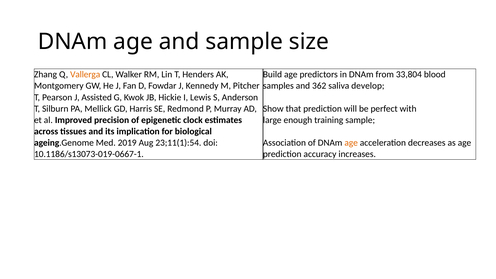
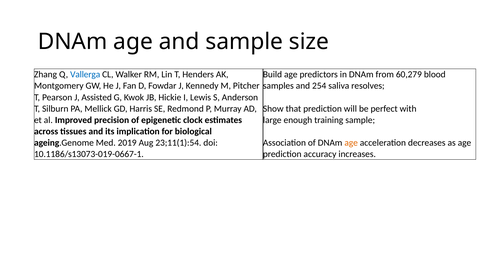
Vallerga colour: orange -> blue
33,804: 33,804 -> 60,279
362: 362 -> 254
develop: develop -> resolves
